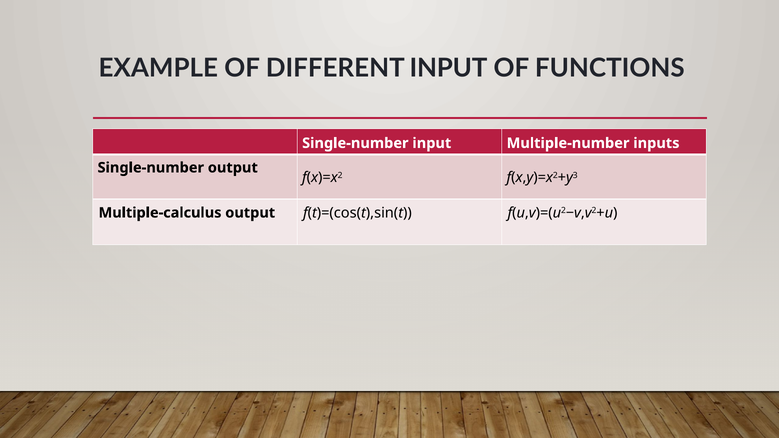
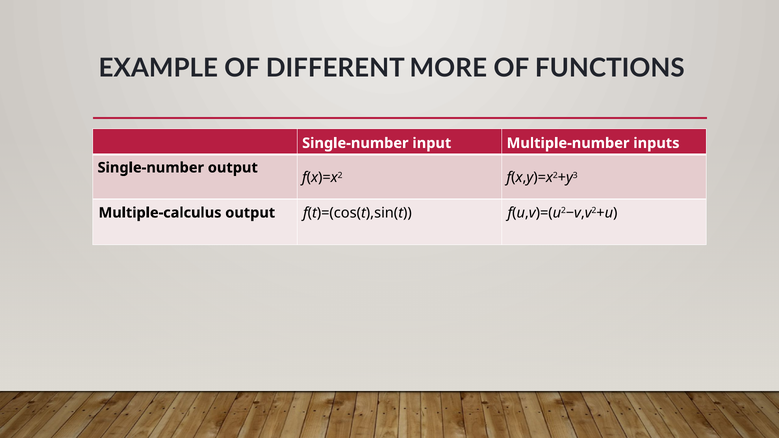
DIFFERENT INPUT: INPUT -> MORE
